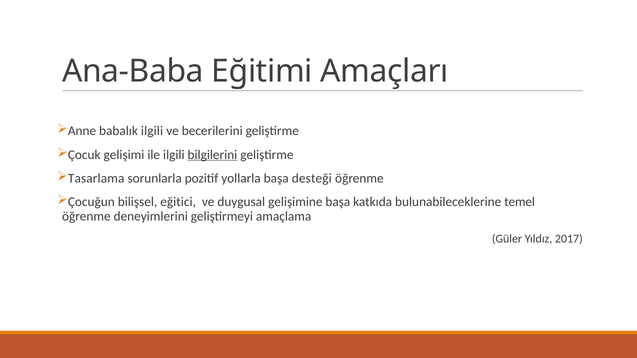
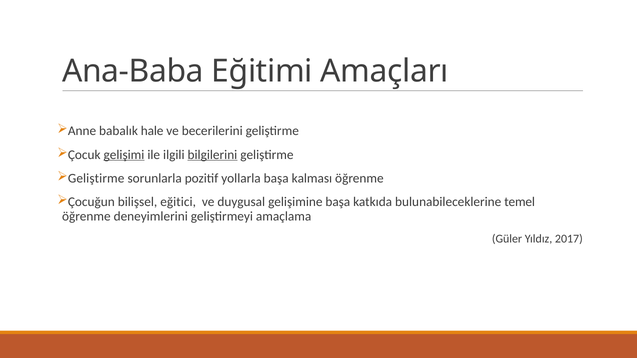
babalık ilgili: ilgili -> hale
gelişimi underline: none -> present
Tasarlama at (96, 178): Tasarlama -> Geliştirme
desteği: desteği -> kalması
